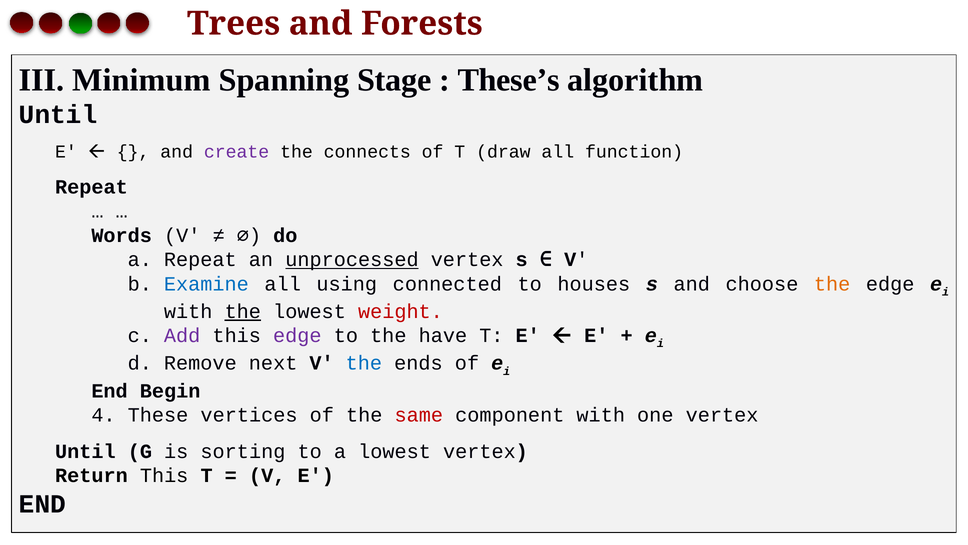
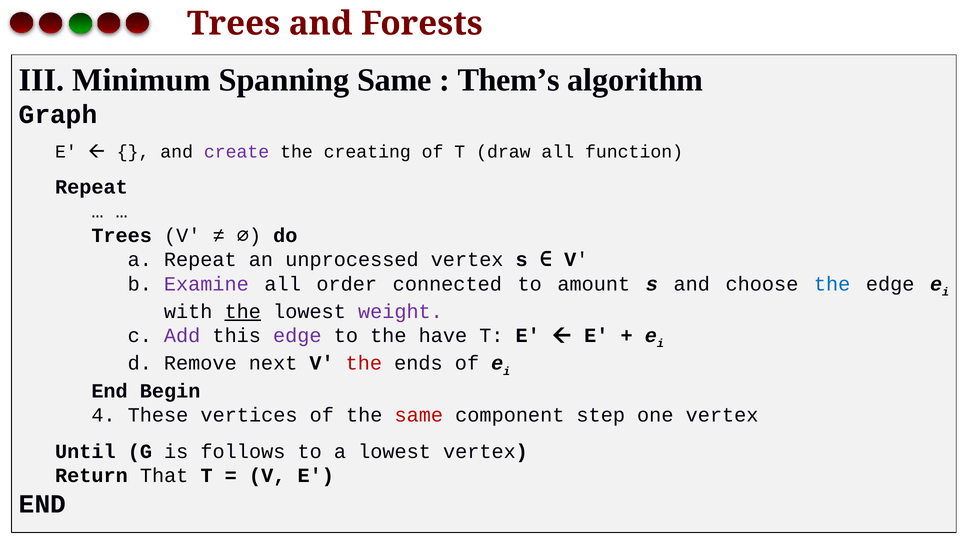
Spanning Stage: Stage -> Same
These’s: These’s -> Them’s
Until at (58, 115): Until -> Graph
connects: connects -> creating
Words at (122, 235): Words -> Trees
unprocessed underline: present -> none
Examine colour: blue -> purple
using: using -> order
houses: houses -> amount
the at (832, 284) colour: orange -> blue
weight colour: red -> purple
the at (364, 363) colour: blue -> red
component with: with -> step
sorting: sorting -> follows
Return This: This -> That
